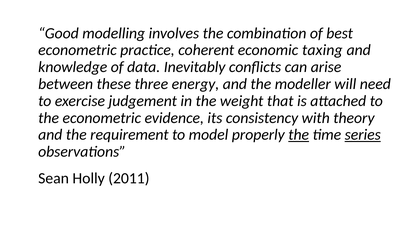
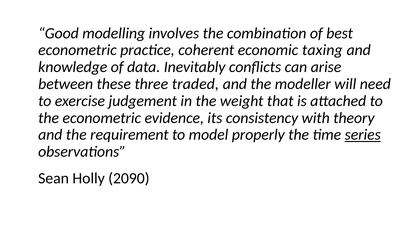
energy: energy -> traded
the at (299, 135) underline: present -> none
2011: 2011 -> 2090
